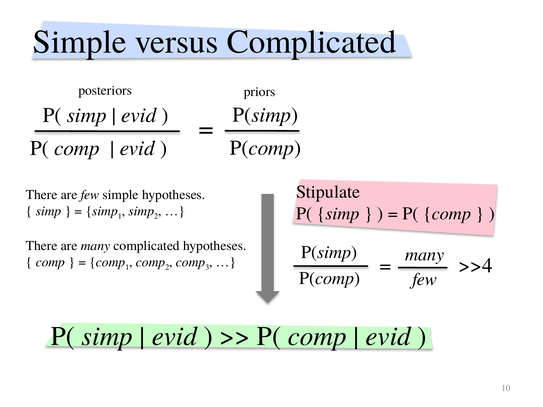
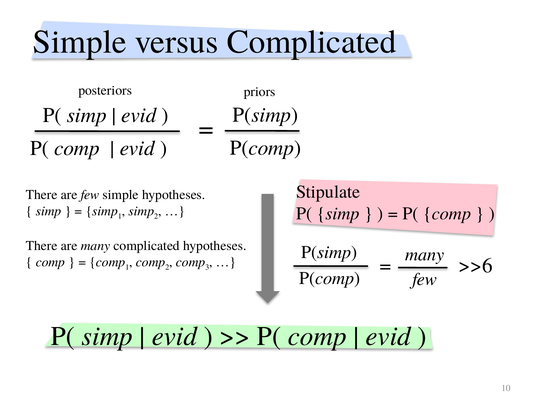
>>4: >>4 -> >>6
